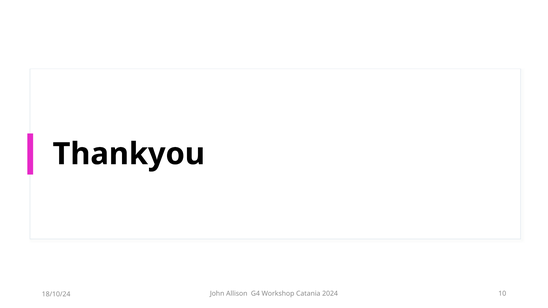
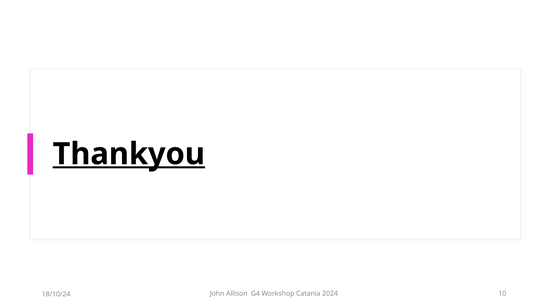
Thankyou underline: none -> present
